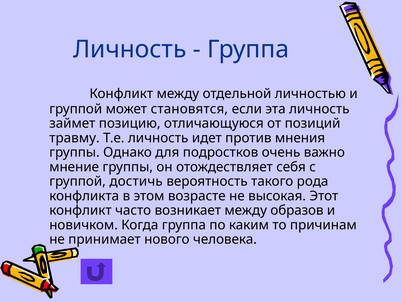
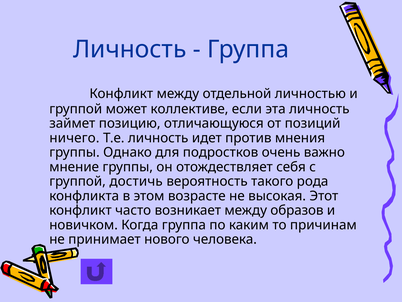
становятся: становятся -> коллективе
травму: травму -> ничего
